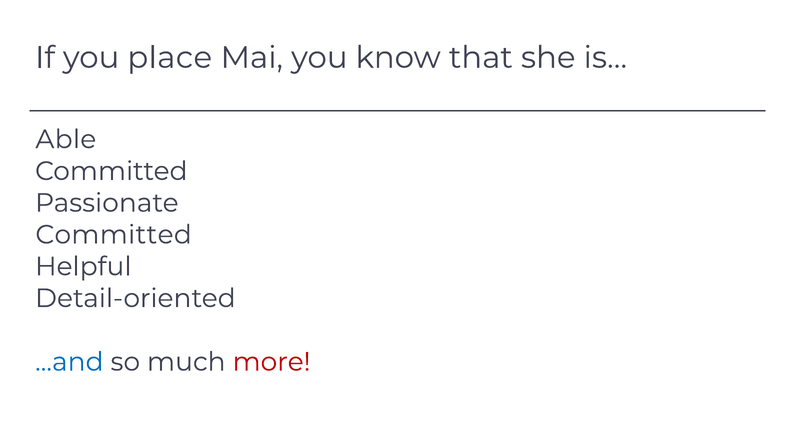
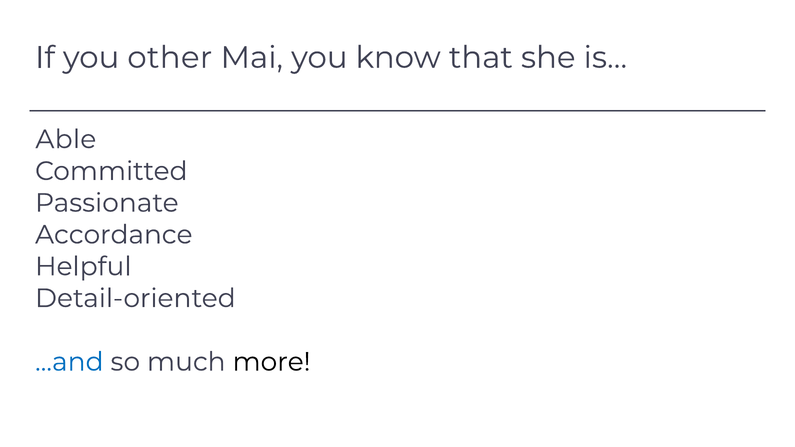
place: place -> other
Committed at (114, 235): Committed -> Accordance
more colour: red -> black
